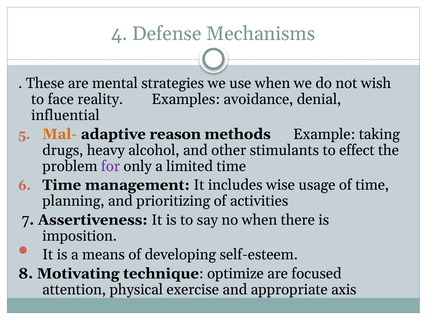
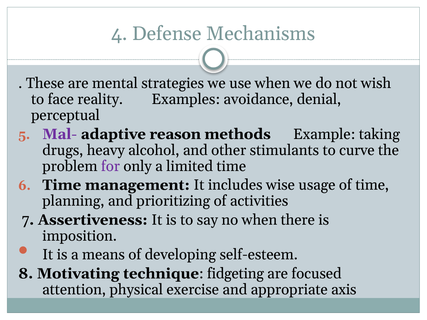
influential: influential -> perceptual
Mal- colour: orange -> purple
effect: effect -> curve
optimize: optimize -> fidgeting
